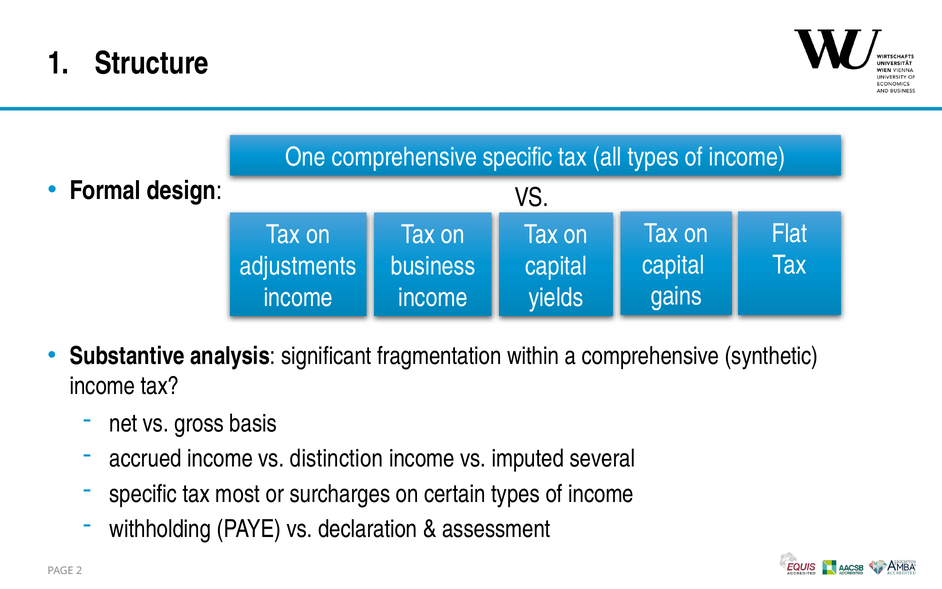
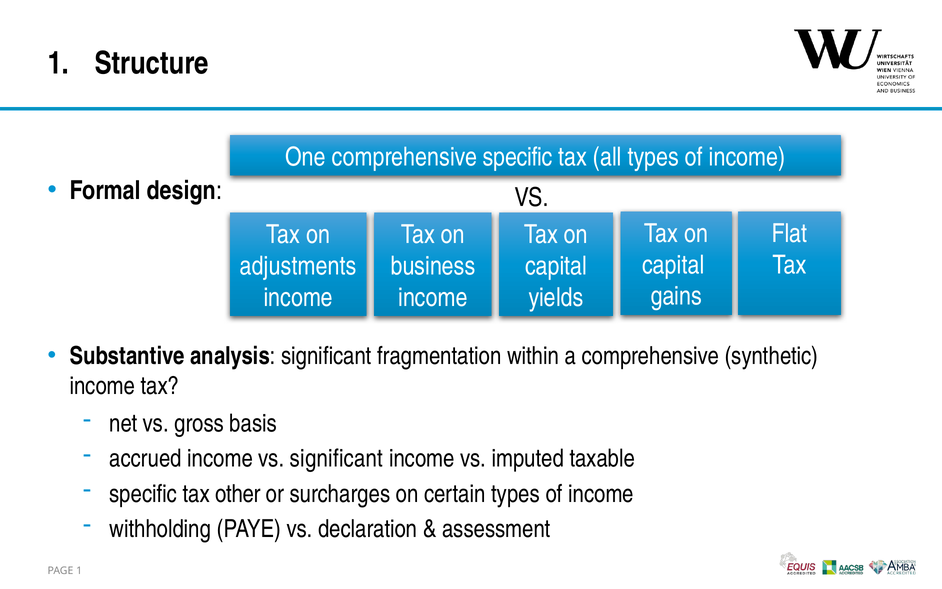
vs distinction: distinction -> significant
several: several -> taxable
most: most -> other
2 at (79, 571): 2 -> 1
